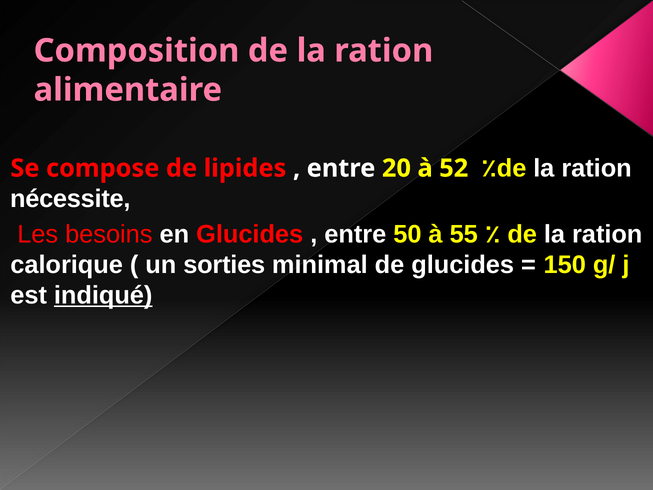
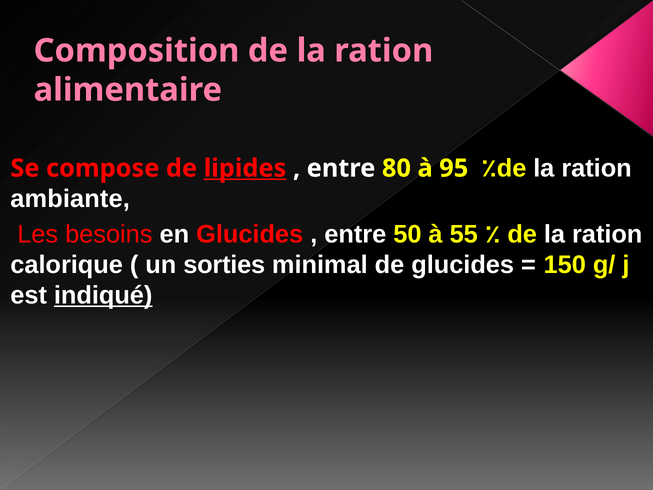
lipides underline: none -> present
20: 20 -> 80
52: 52 -> 95
nécessite: nécessite -> ambiante
